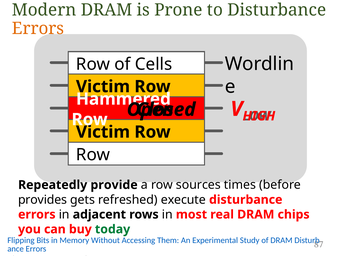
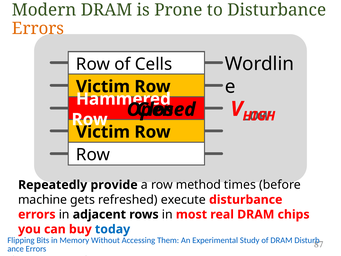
sources: sources -> method
provides: provides -> machine
today colour: green -> blue
